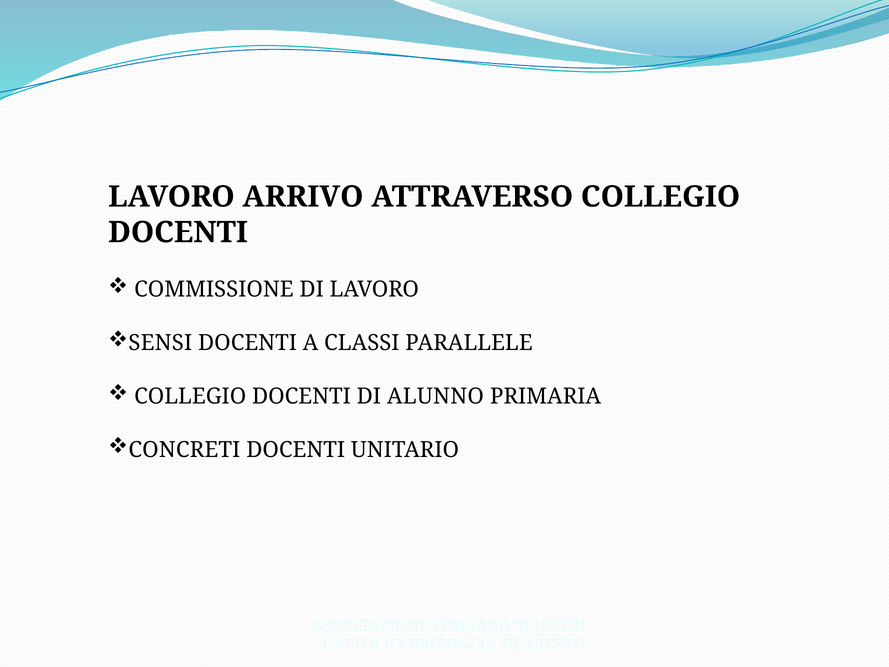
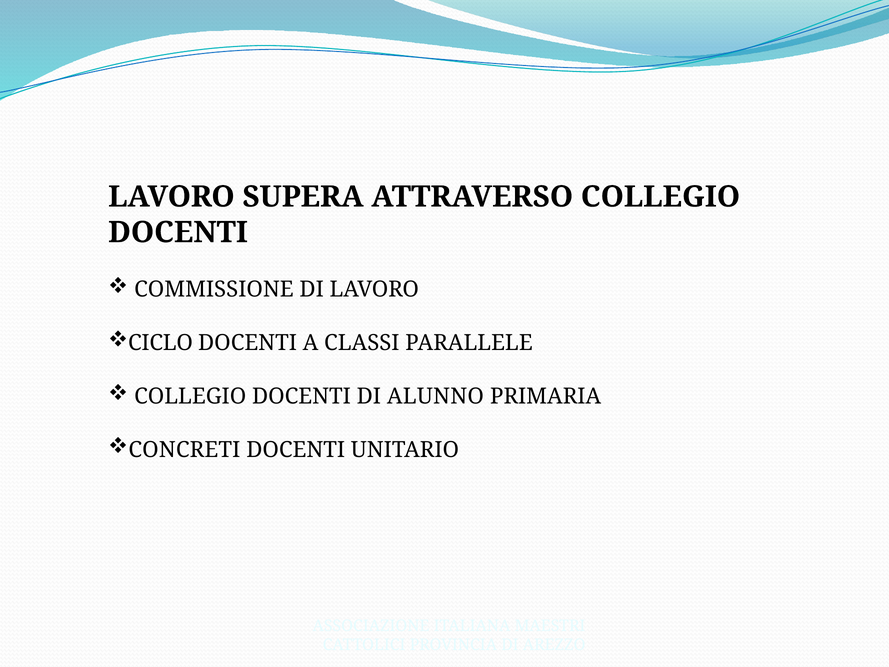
ARRIVO: ARRIVO -> SUPERA
SENSI: SENSI -> CICLO
